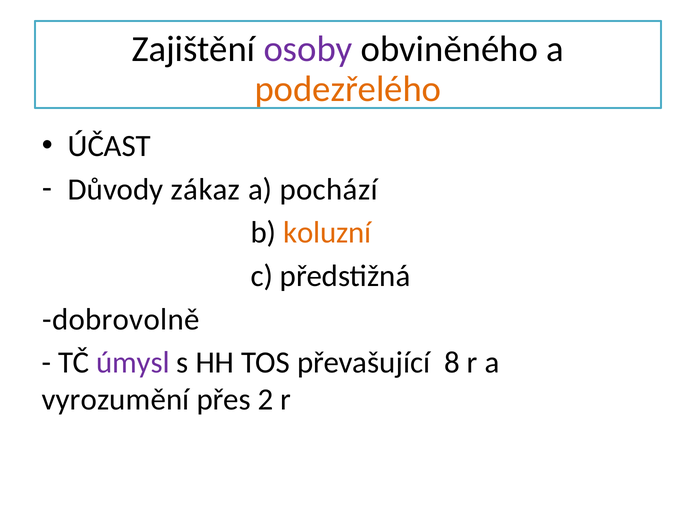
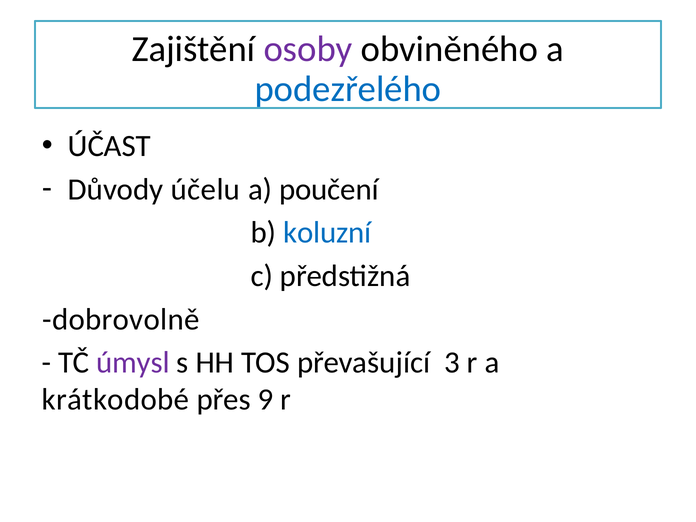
podezřelého colour: orange -> blue
zákaz: zákaz -> účelu
pochází: pochází -> poučení
koluzní colour: orange -> blue
8: 8 -> 3
vyrozumění: vyrozumění -> krátkodobé
2: 2 -> 9
